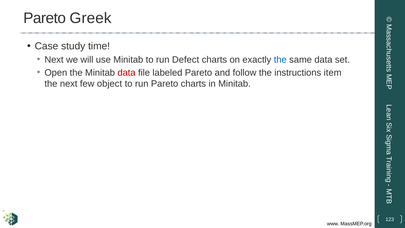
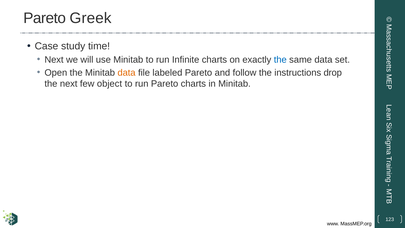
Defect: Defect -> Infinite
data at (127, 73) colour: red -> orange
item: item -> drop
